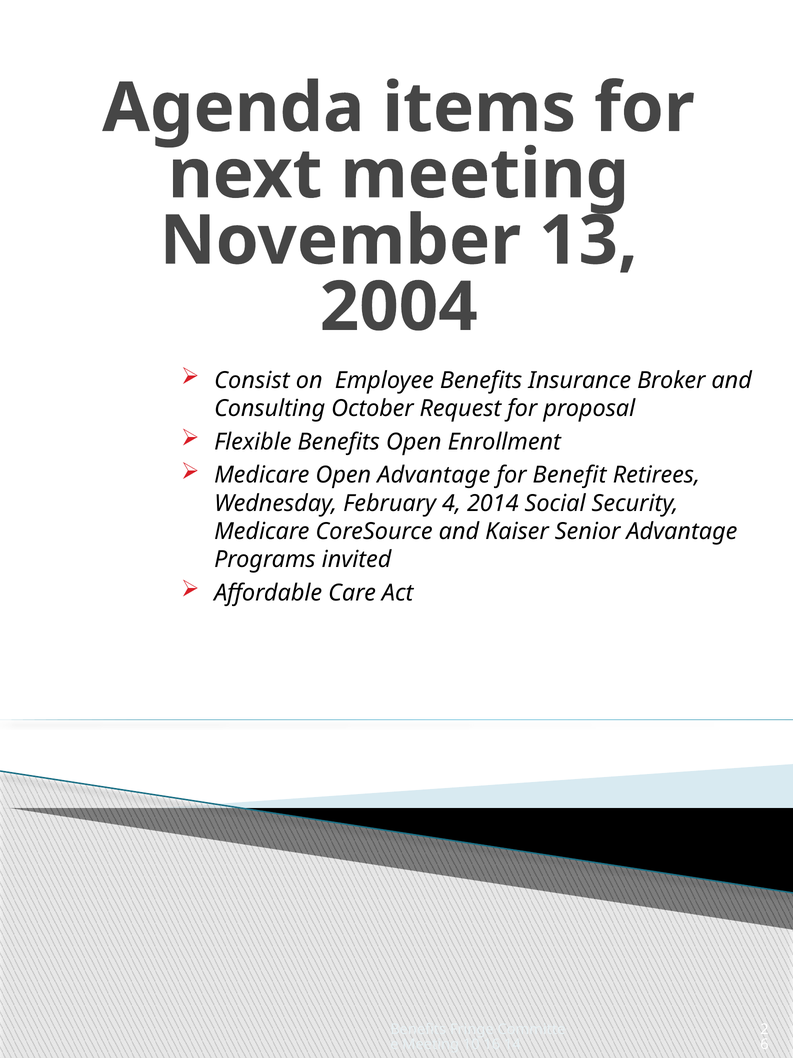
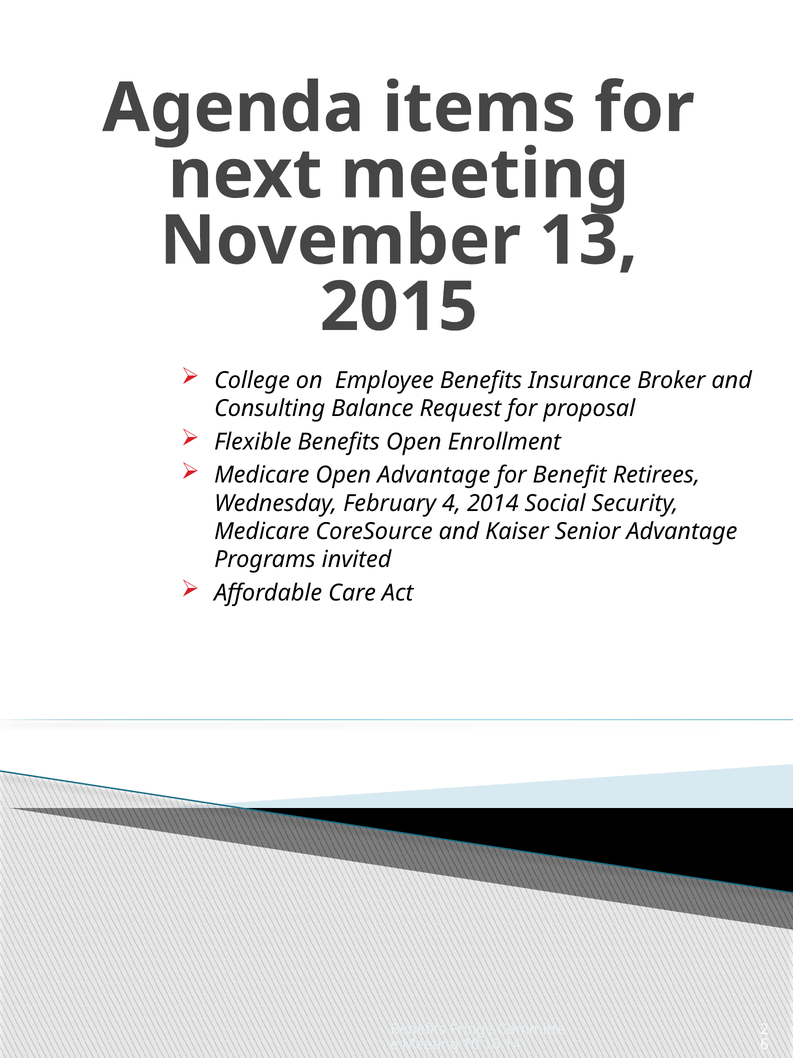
2004: 2004 -> 2015
Consist: Consist -> College
October: October -> Balance
